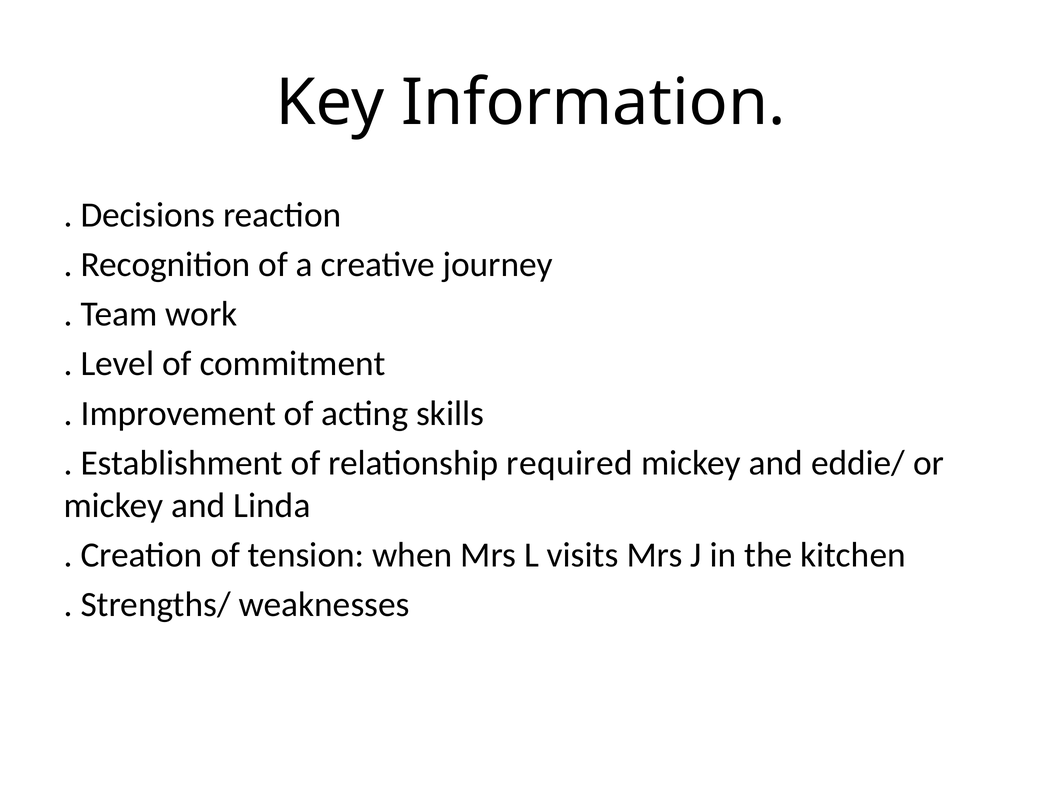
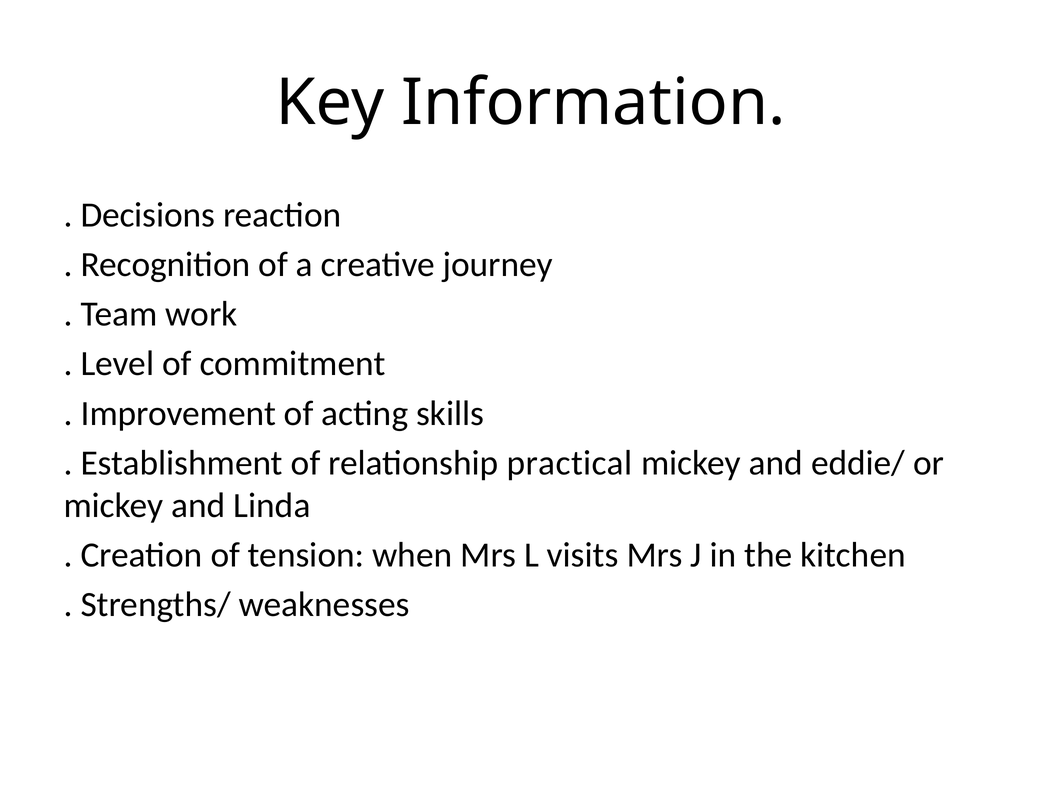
required: required -> practical
